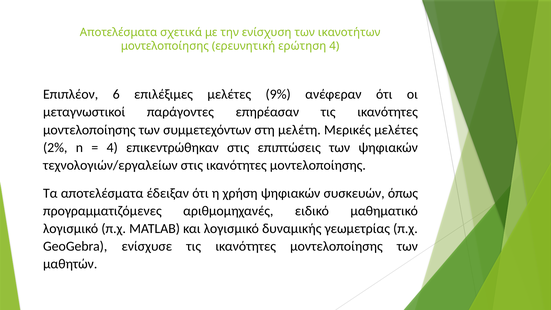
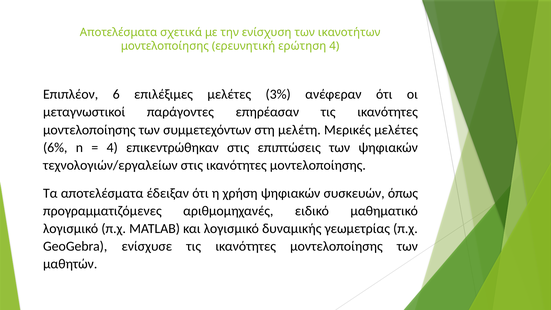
9%: 9% -> 3%
2%: 2% -> 6%
